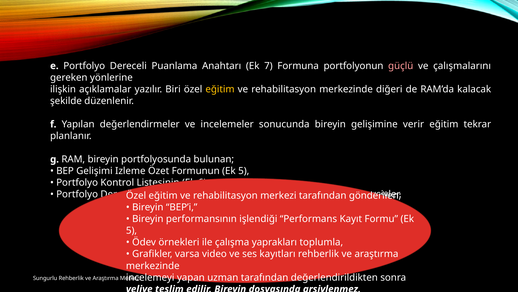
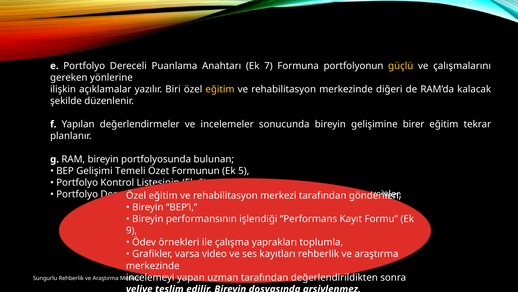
güçlü colour: pink -> yellow
gelişimine verir: verir -> birer
Izleme: Izleme -> Temeli
5 at (132, 230): 5 -> 9
